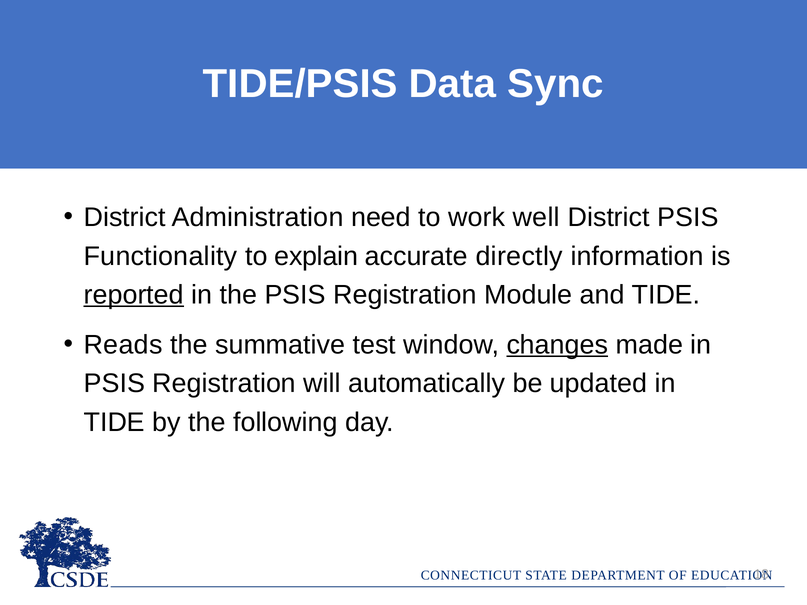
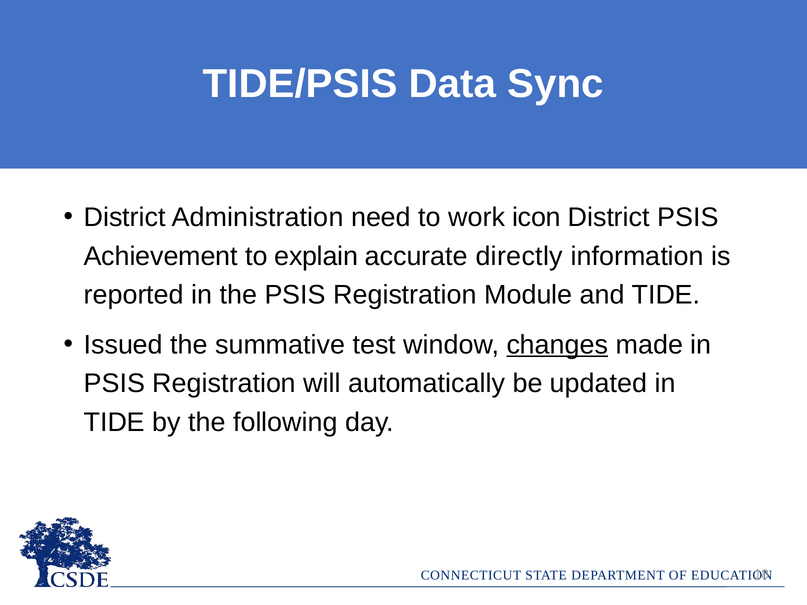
well: well -> icon
Functionality: Functionality -> Achievement
reported underline: present -> none
Reads: Reads -> Issued
